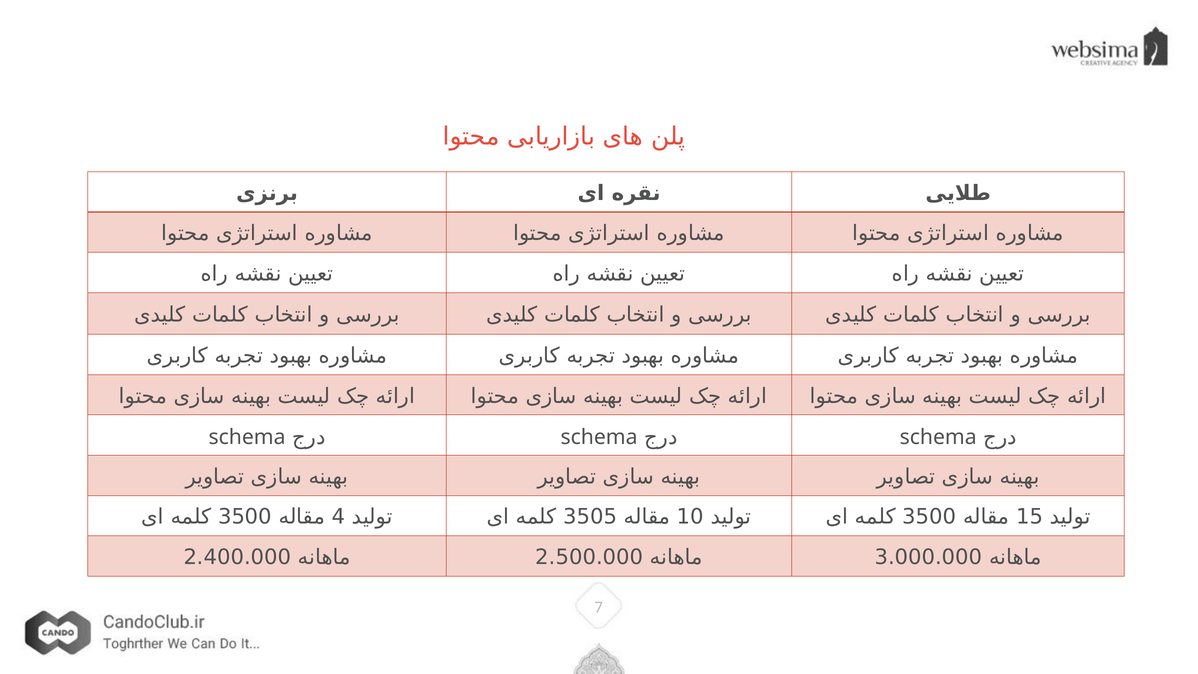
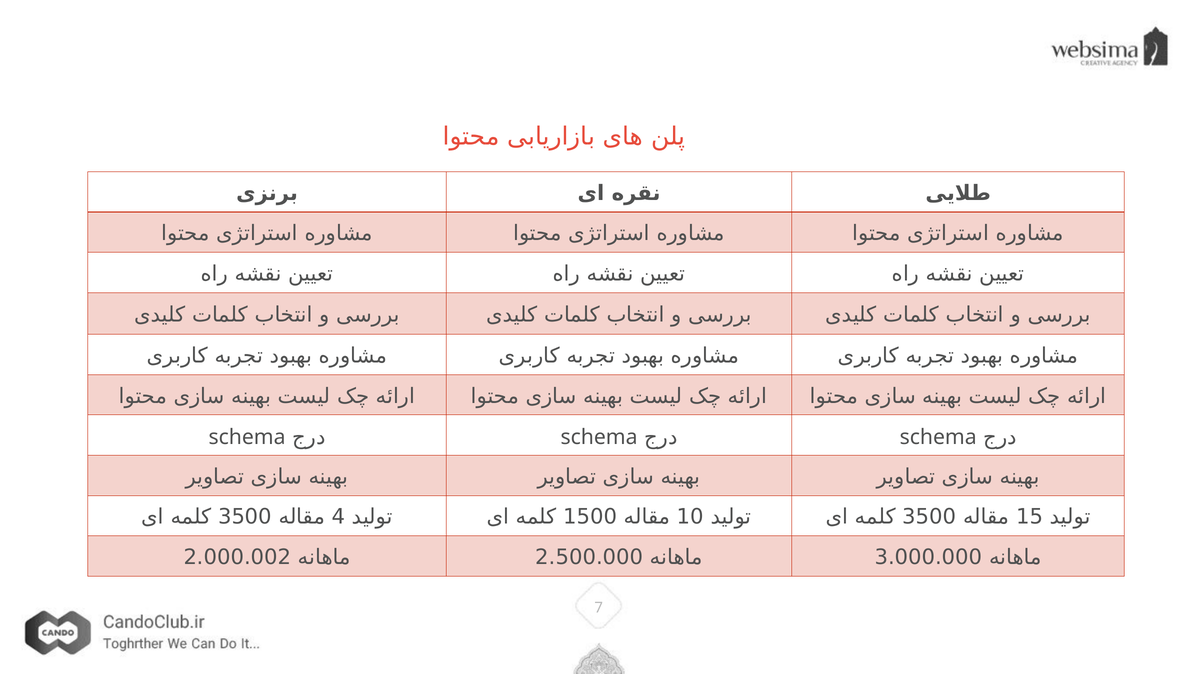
3505: 3505 -> 1500
2.400.000: 2.400.000 -> 2.000.002
